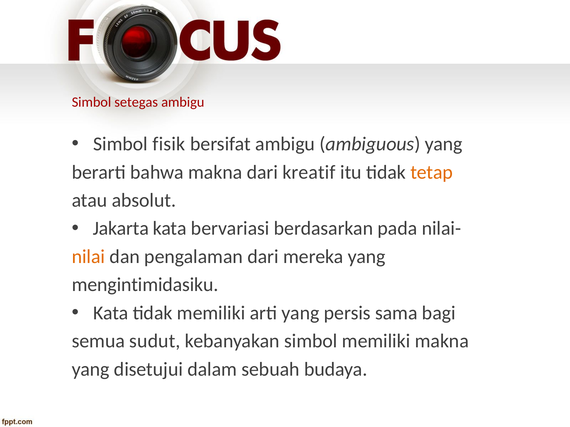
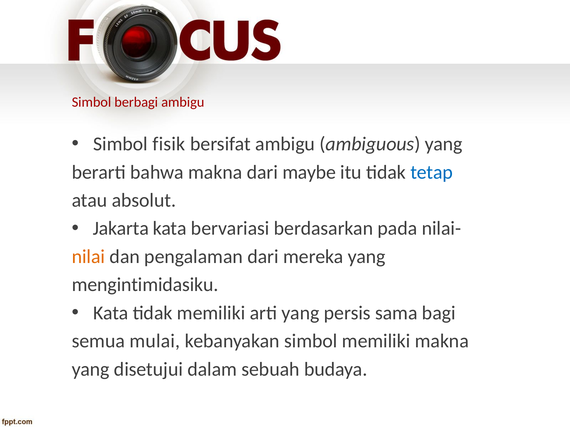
setegas: setegas -> berbagi
kreatif: kreatif -> maybe
tetap colour: orange -> blue
sudut: sudut -> mulai
